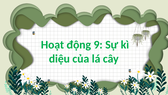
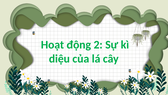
9: 9 -> 2
